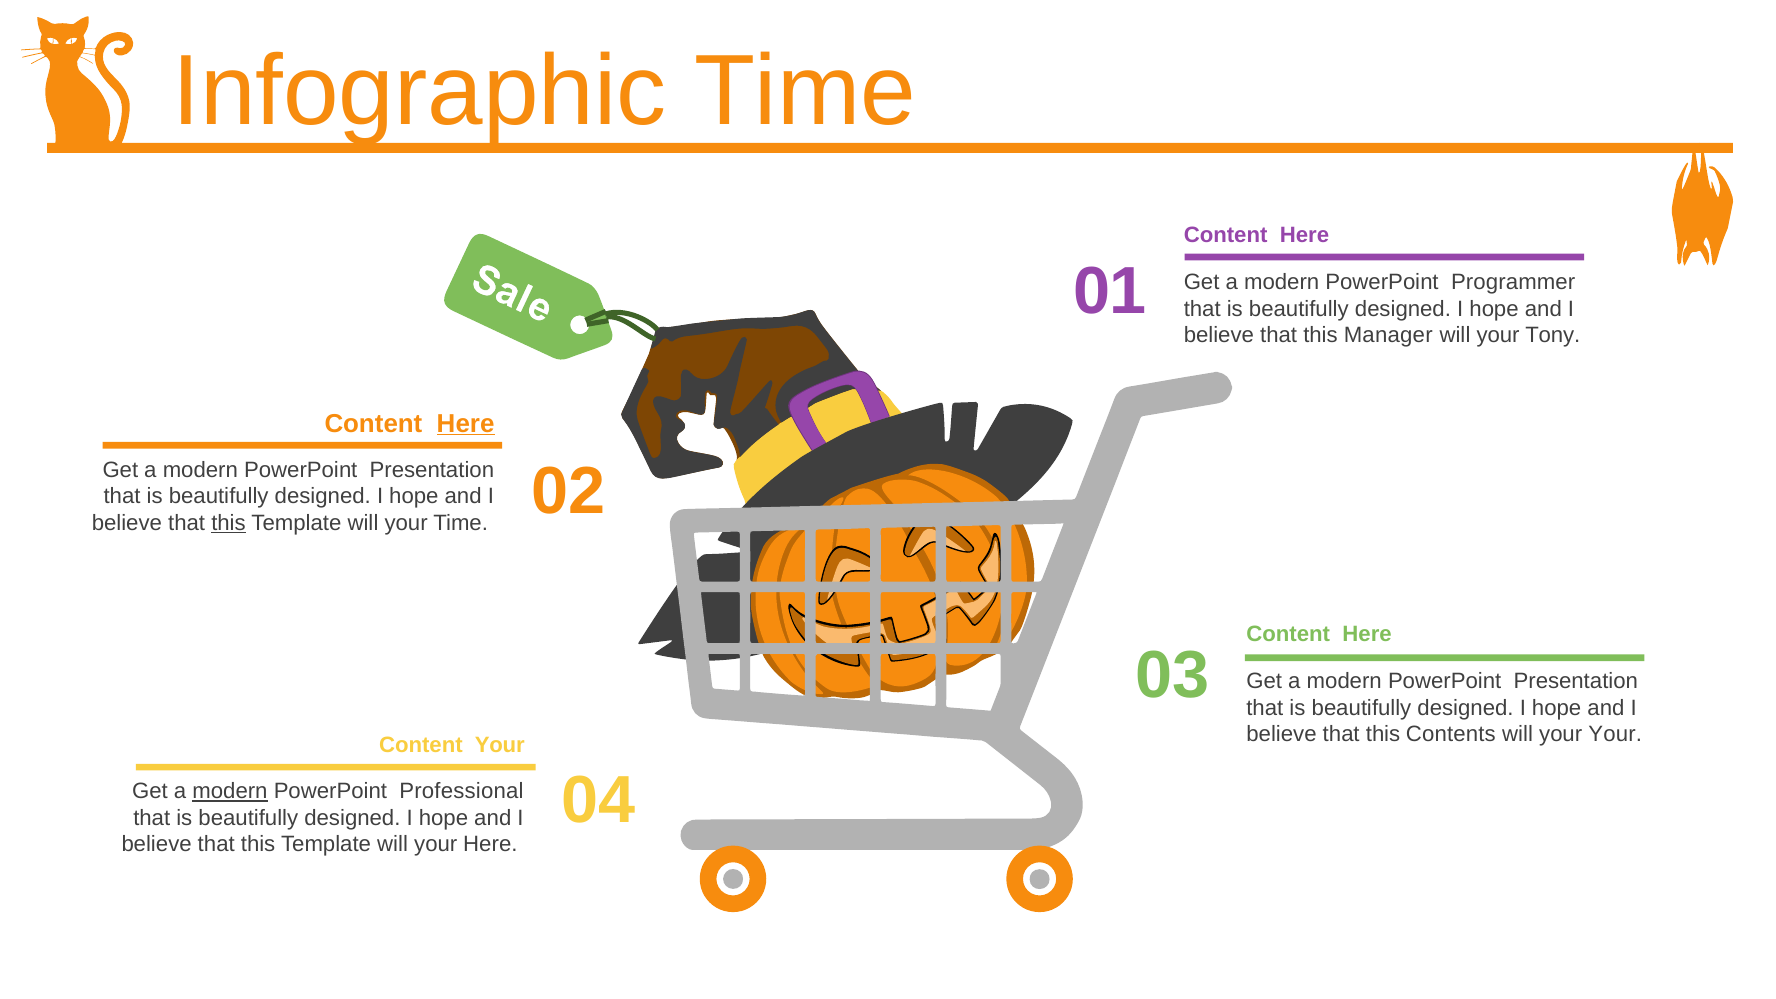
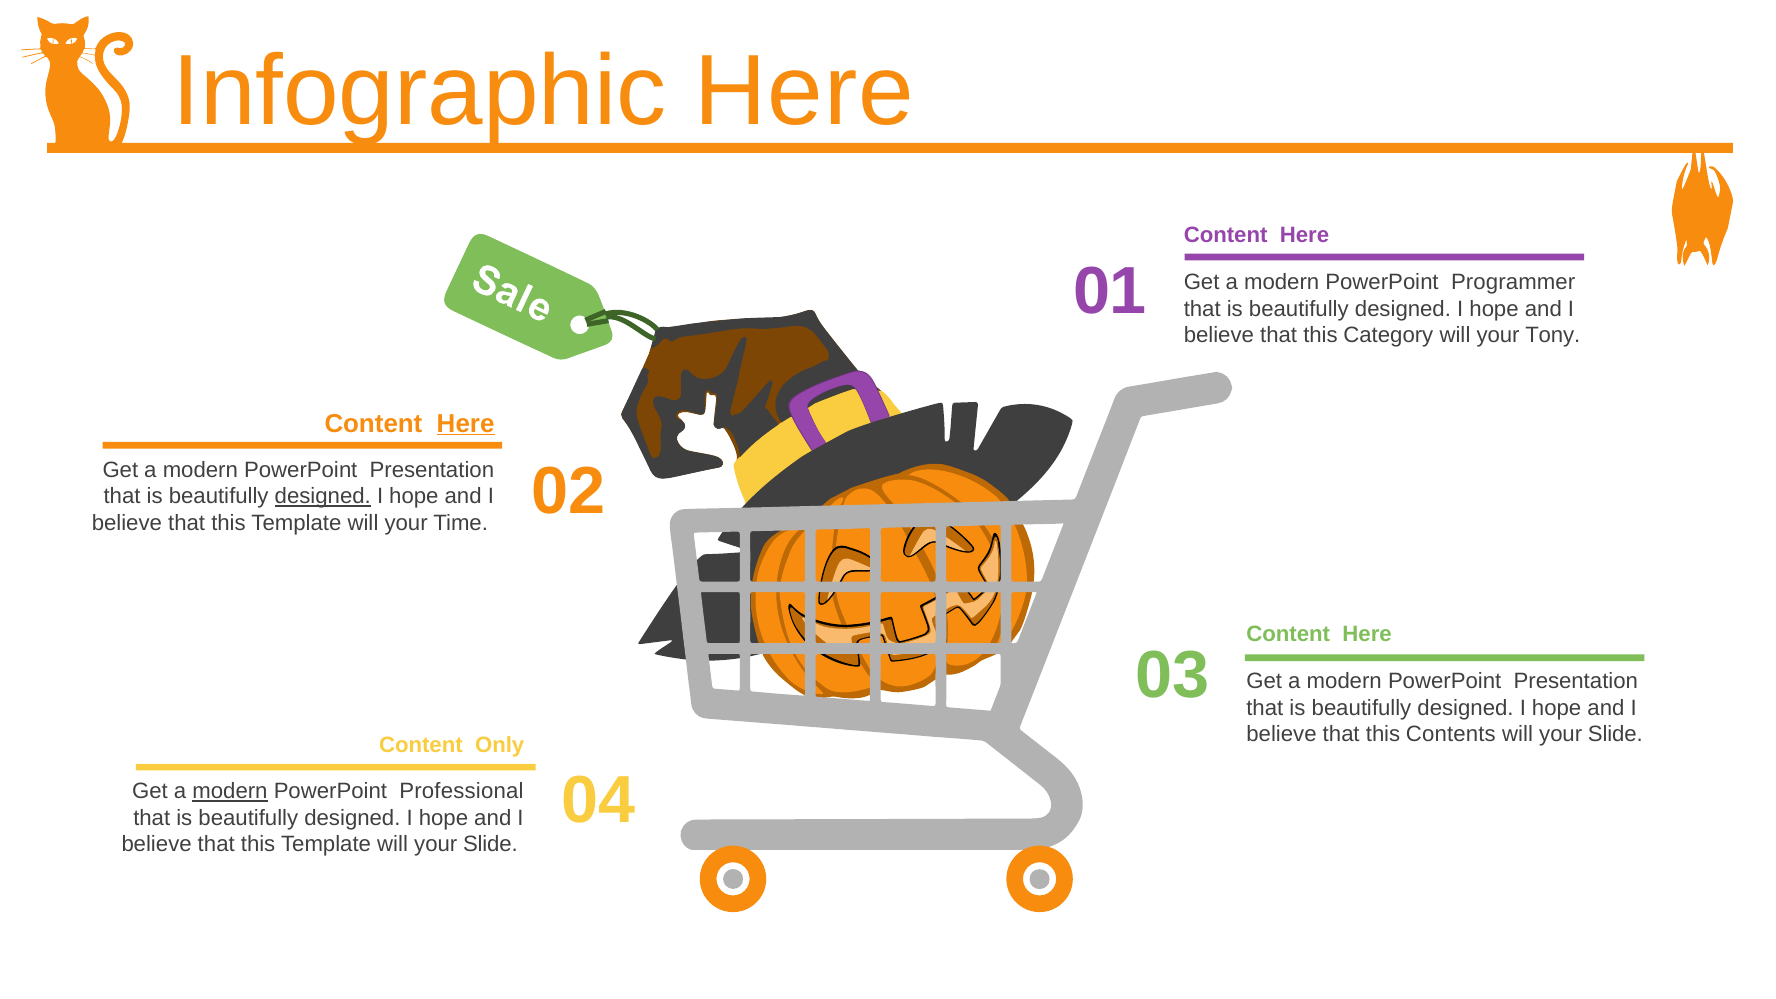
Infographic Time: Time -> Here
Manager: Manager -> Category
designed at (323, 497) underline: none -> present
this at (228, 523) underline: present -> none
Your at (1615, 735): Your -> Slide
Content Your: Your -> Only
Template will your Here: Here -> Slide
